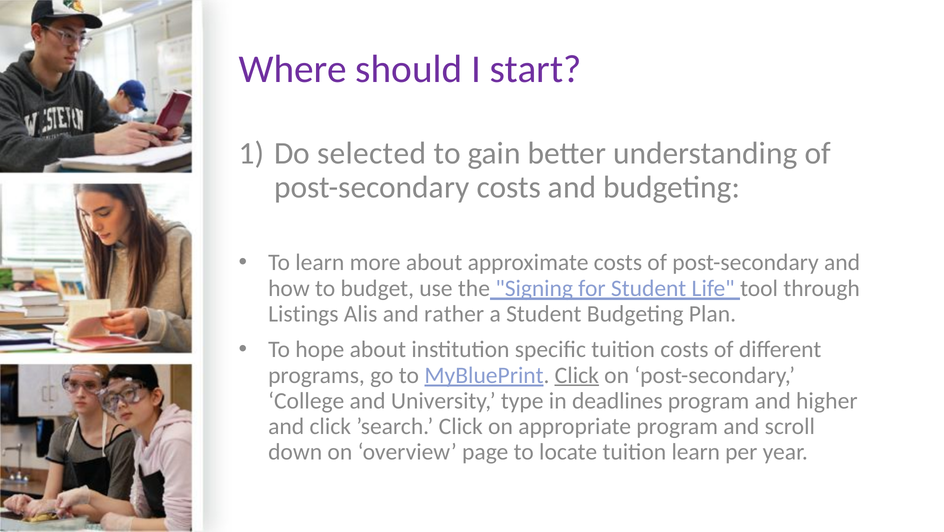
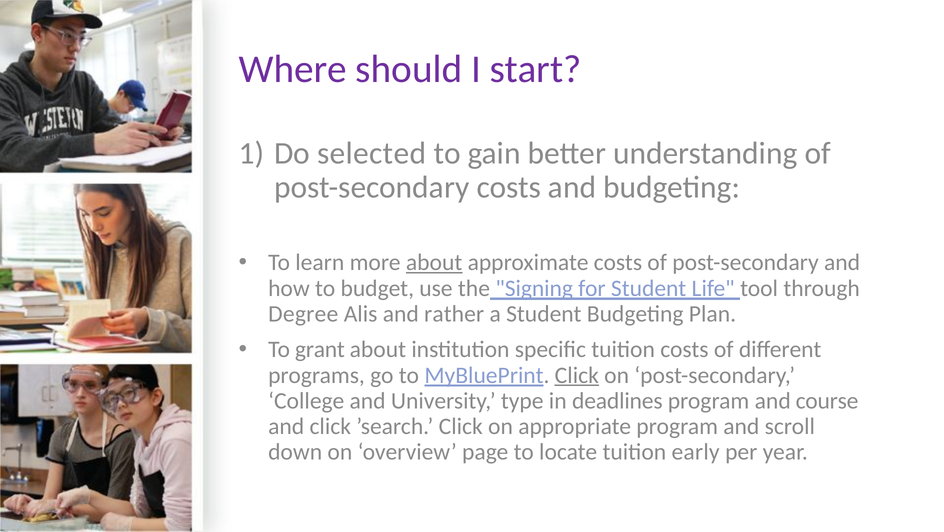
about at (434, 262) underline: none -> present
Listings: Listings -> Degree
hope: hope -> grant
higher: higher -> course
tuition learn: learn -> early
